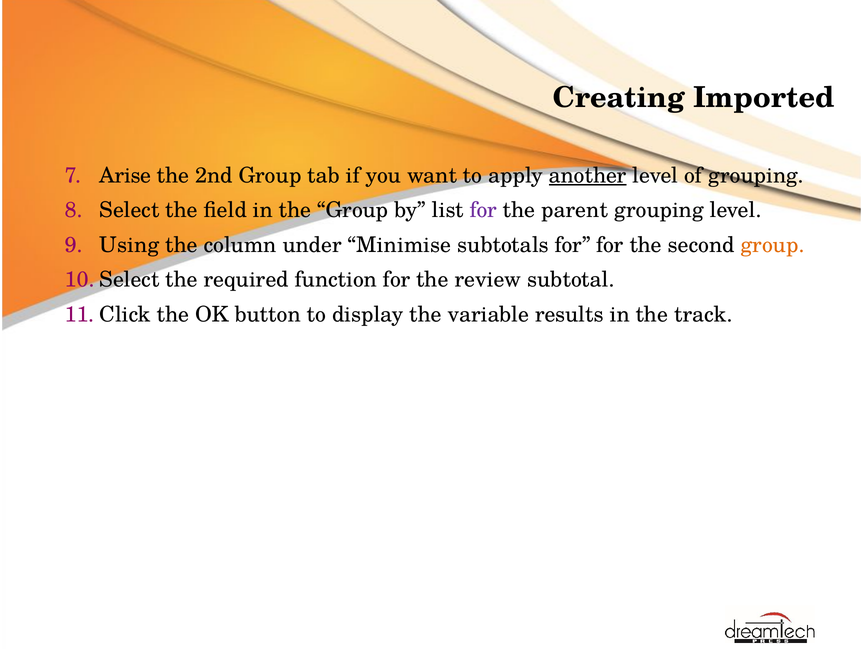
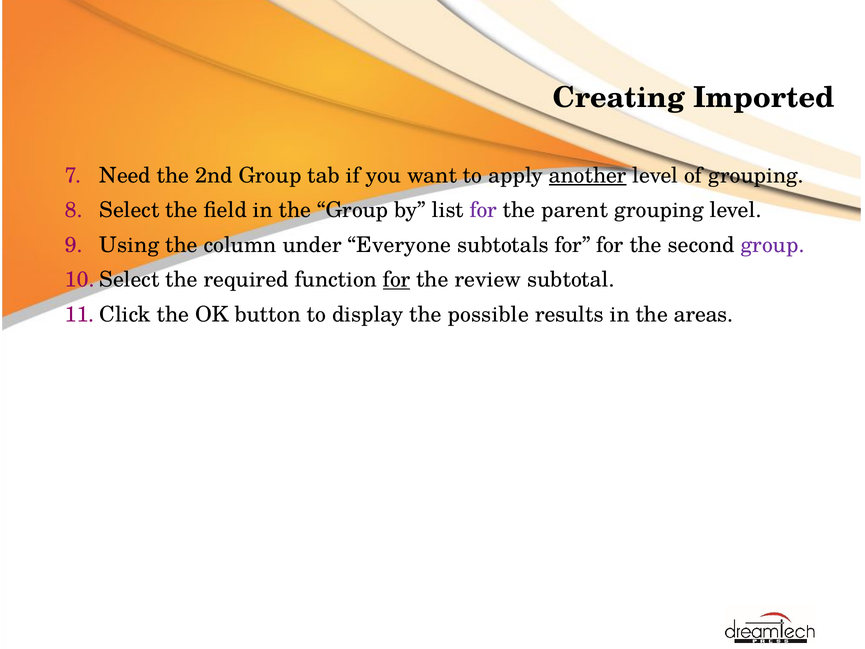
Arise: Arise -> Need
Minimise: Minimise -> Everyone
group at (773, 245) colour: orange -> purple
for at (397, 280) underline: none -> present
variable: variable -> possible
track: track -> areas
